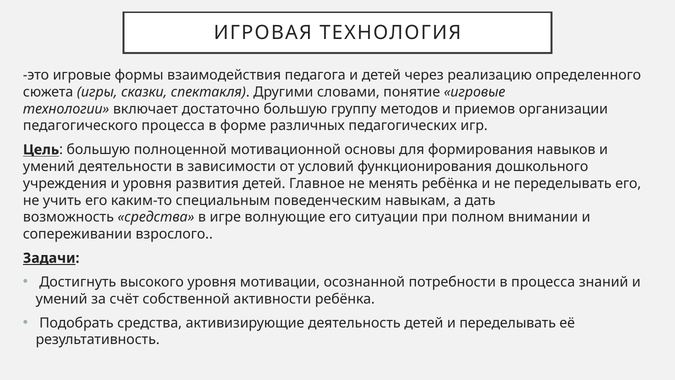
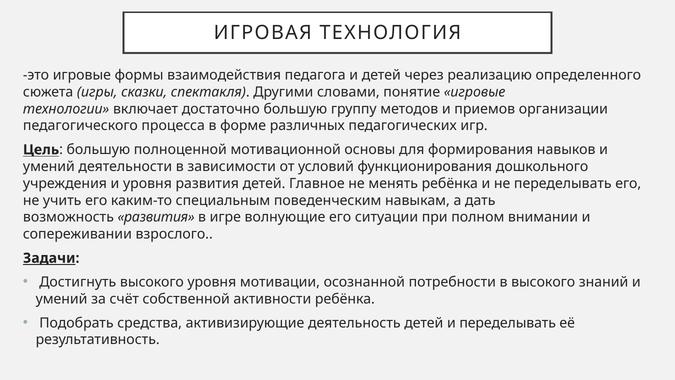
возможность средства: средства -> развития
в процесса: процесса -> высокого
